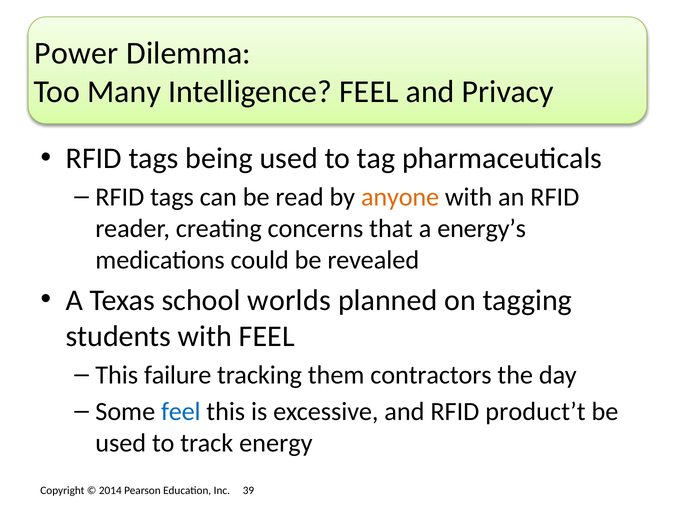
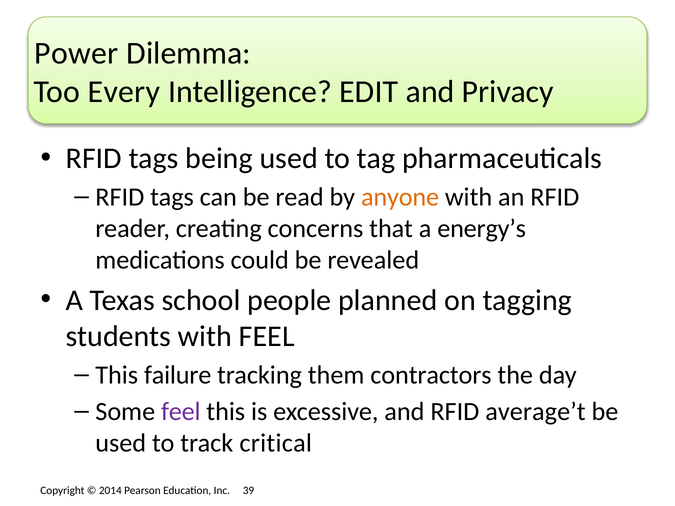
Many: Many -> Every
Intelligence FEEL: FEEL -> EDIT
worlds: worlds -> people
feel at (181, 412) colour: blue -> purple
product’t: product’t -> average’t
energy: energy -> critical
